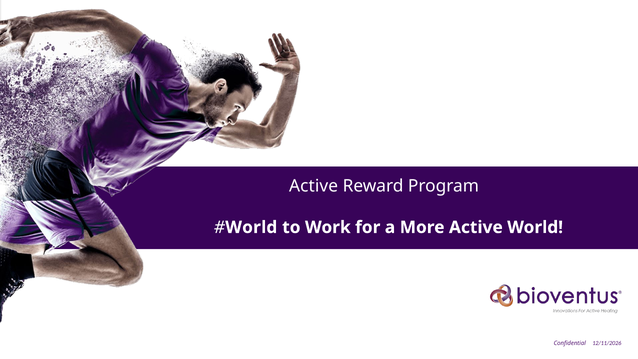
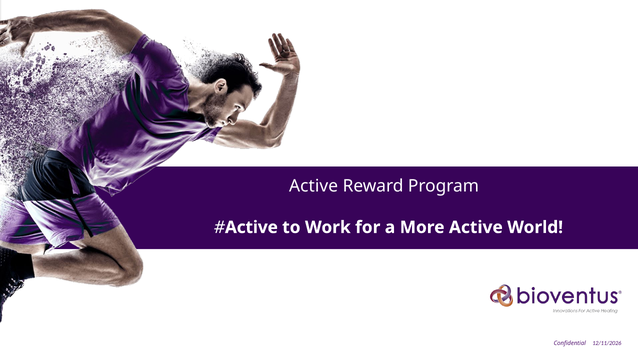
World at (251, 227): World -> Active
